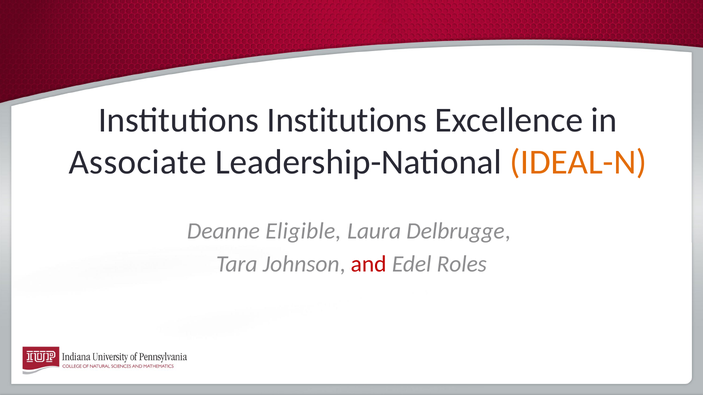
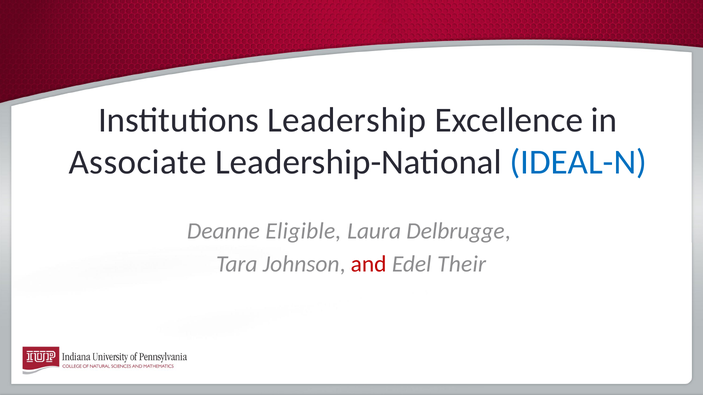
Institutions Institutions: Institutions -> Leadership
IDEAL-N colour: orange -> blue
Roles: Roles -> Their
